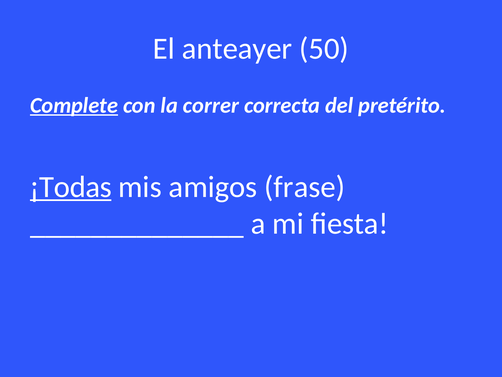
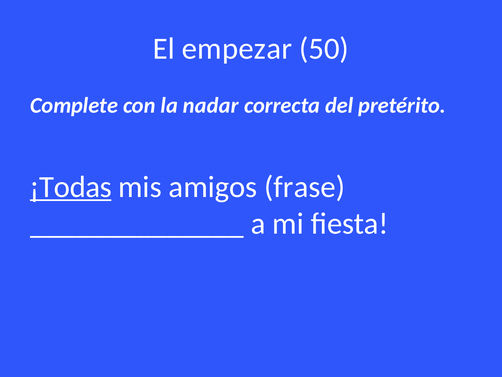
anteayer: anteayer -> empezar
Complete underline: present -> none
correr: correr -> nadar
